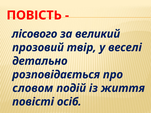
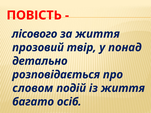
за великий: великий -> життя
веселі: веселі -> понад
повісті: повісті -> багато
